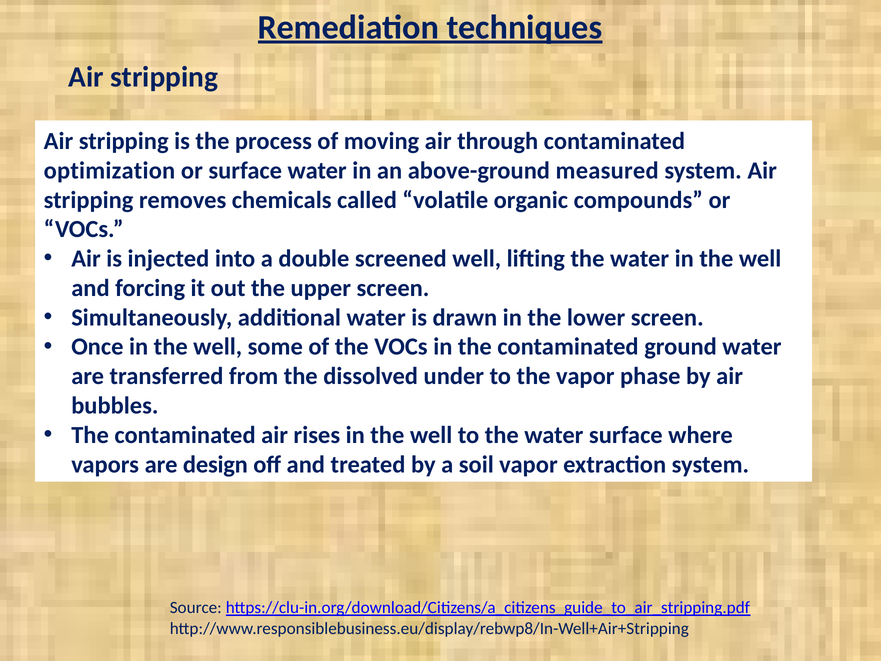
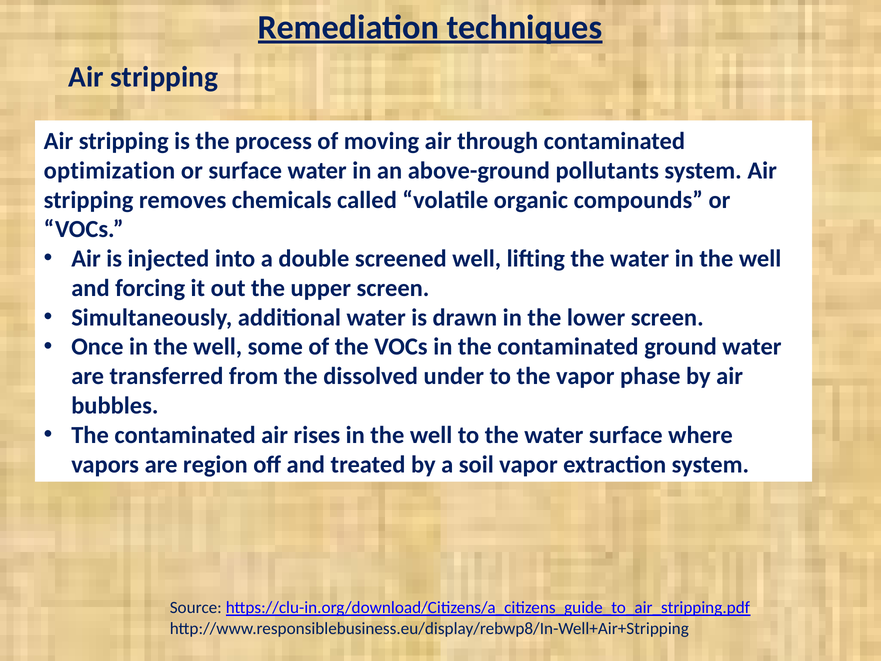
measured: measured -> pollutants
design: design -> region
